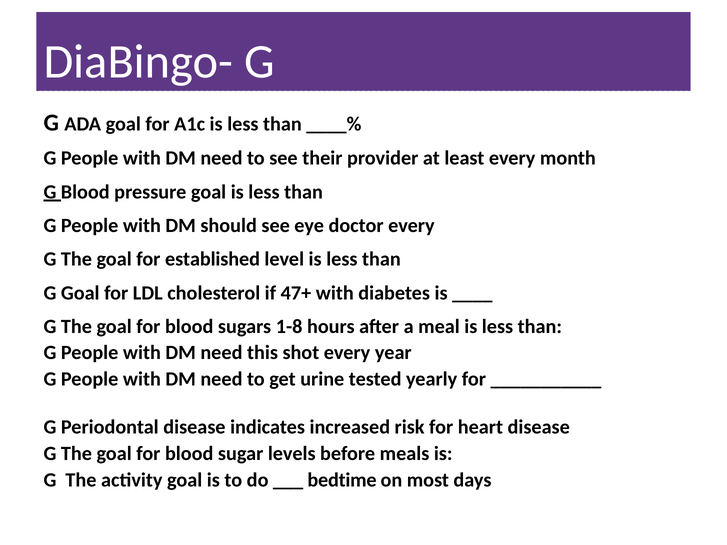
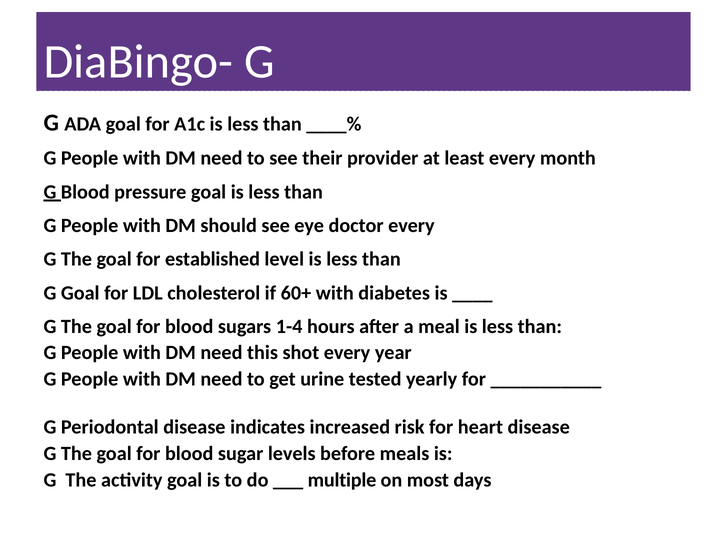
47+: 47+ -> 60+
1-8: 1-8 -> 1-4
bedtime: bedtime -> multiple
